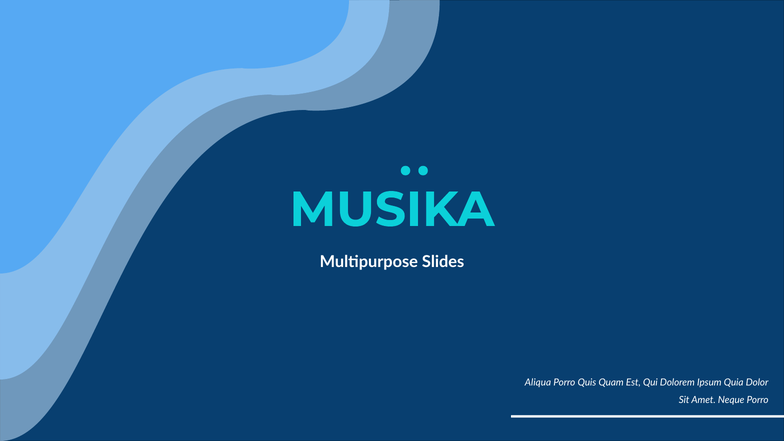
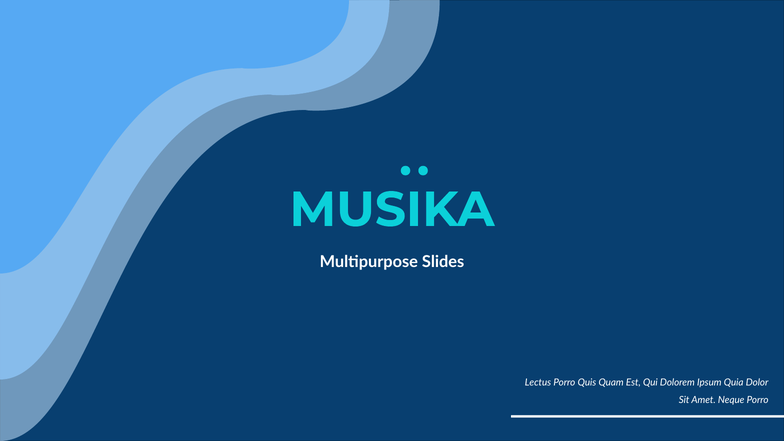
Aliqua: Aliqua -> Lectus
